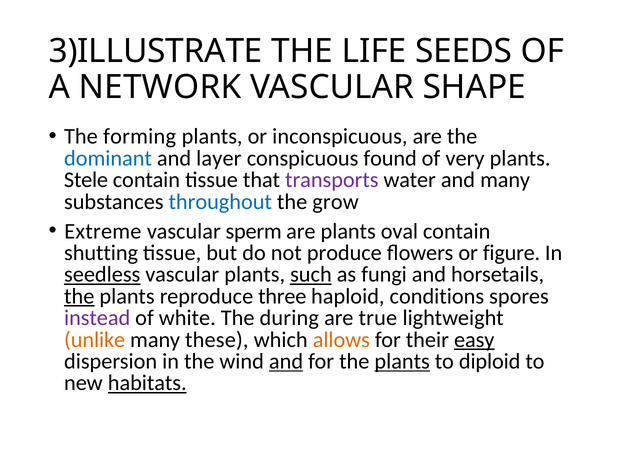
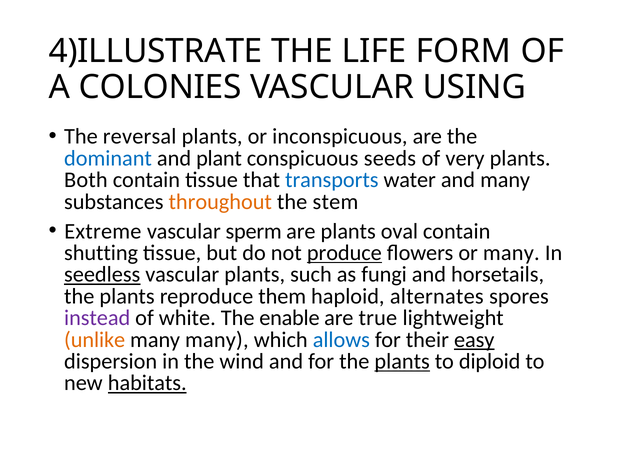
3)ILLUSTRATE: 3)ILLUSTRATE -> 4)ILLUSTRATE
SEEDS: SEEDS -> FORM
NETWORK: NETWORK -> COLONIES
SHAPE: SHAPE -> USING
forming: forming -> reversal
layer: layer -> plant
found: found -> seeds
Stele: Stele -> Both
transports colour: purple -> blue
throughout colour: blue -> orange
grow: grow -> stem
produce underline: none -> present
or figure: figure -> many
such underline: present -> none
the at (79, 296) underline: present -> none
three: three -> them
conditions: conditions -> alternates
during: during -> enable
many these: these -> many
allows colour: orange -> blue
and at (286, 361) underline: present -> none
